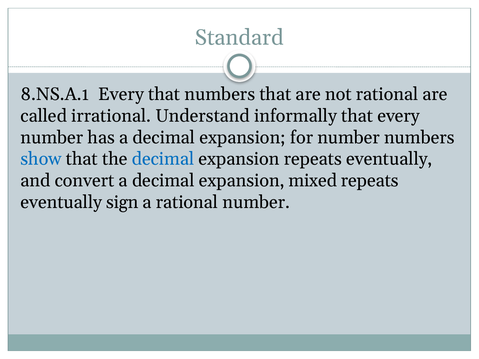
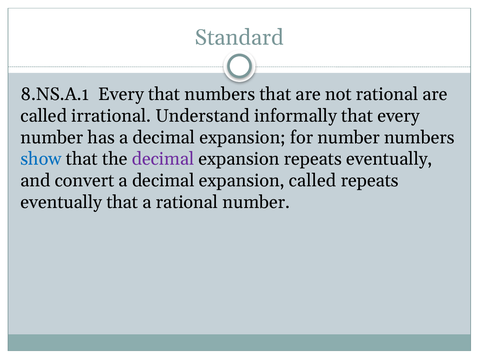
decimal at (163, 159) colour: blue -> purple
expansion mixed: mixed -> called
eventually sign: sign -> that
